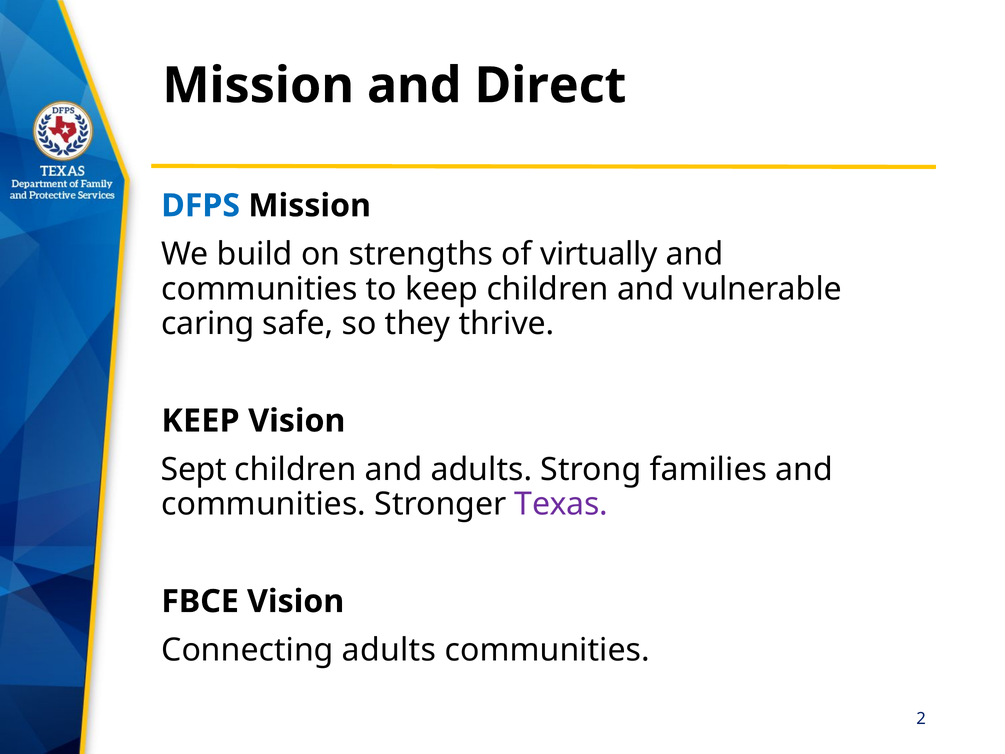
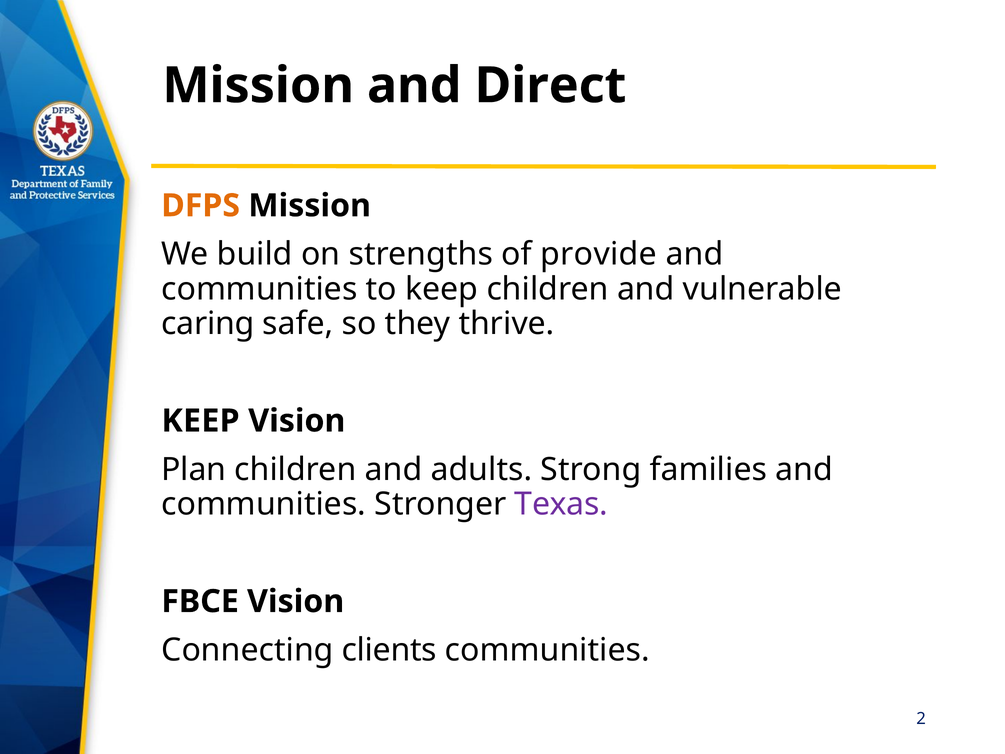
DFPS colour: blue -> orange
virtually: virtually -> provide
Sept: Sept -> Plan
Connecting adults: adults -> clients
